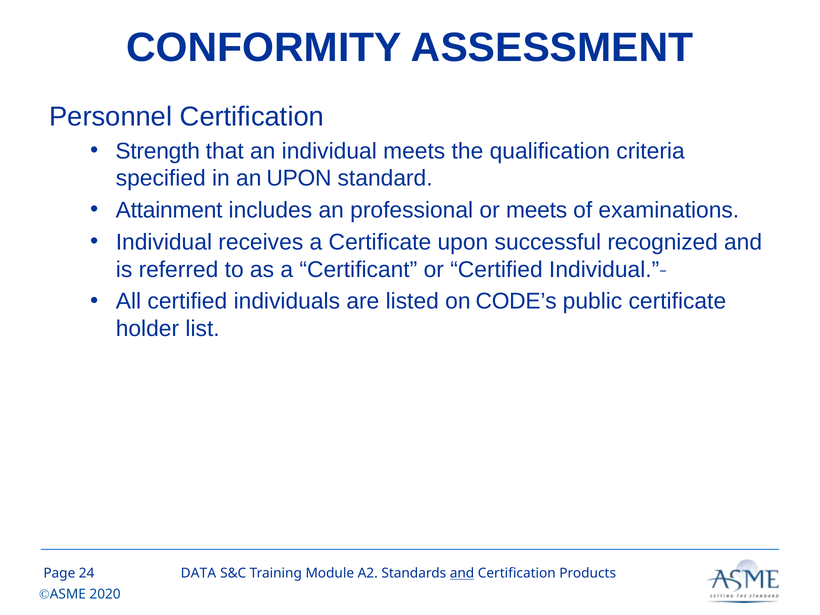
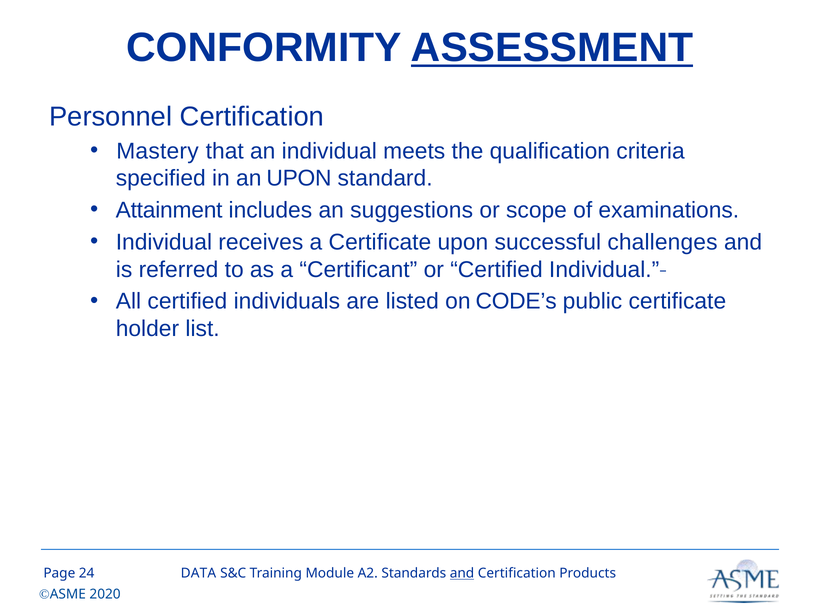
ASSESSMENT underline: none -> present
Strength: Strength -> Mastery
professional: professional -> suggestions
or meets: meets -> scope
recognized: recognized -> challenges
